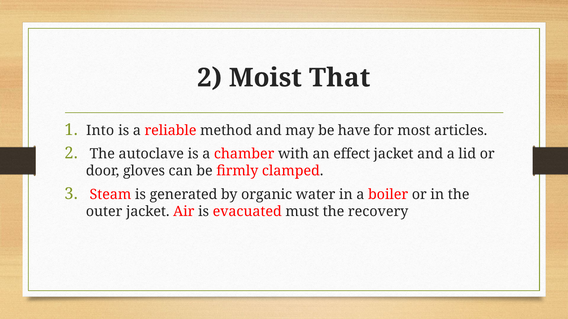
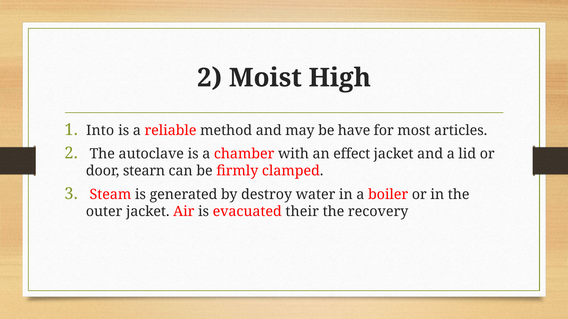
That: That -> High
gloves: gloves -> stearn
organic: organic -> destroy
must: must -> their
